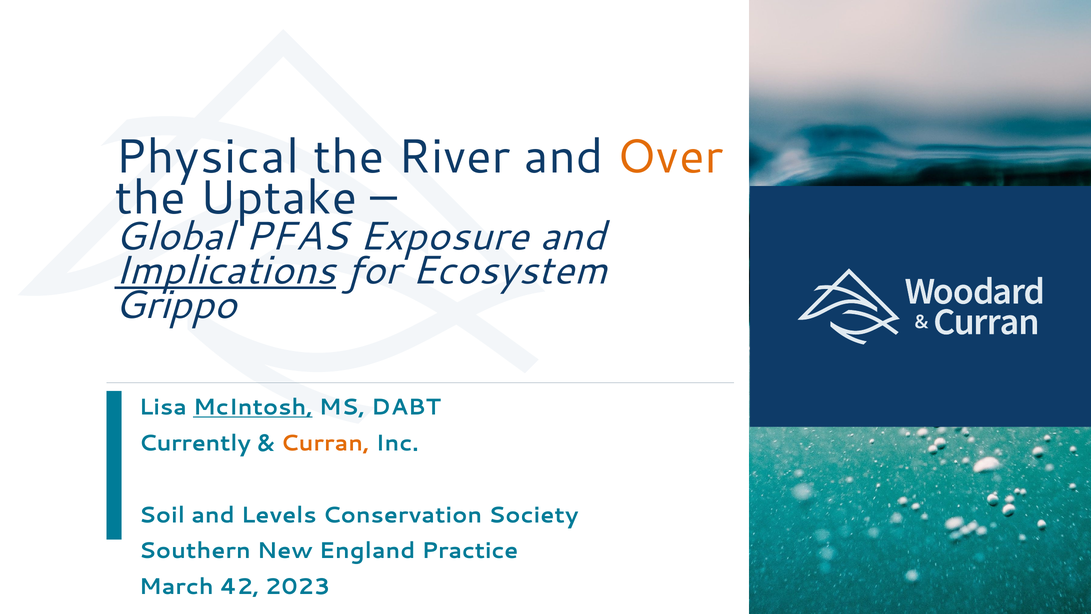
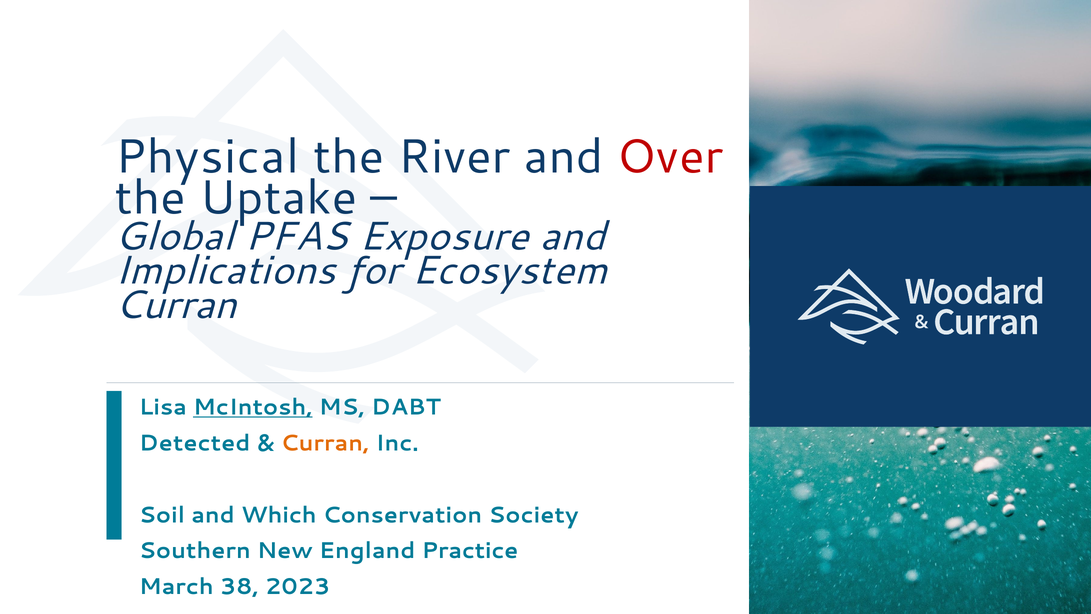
Over colour: orange -> red
Implications underline: present -> none
Grippo at (176, 305): Grippo -> Curran
Currently: Currently -> Detected
Levels: Levels -> Which
42: 42 -> 38
